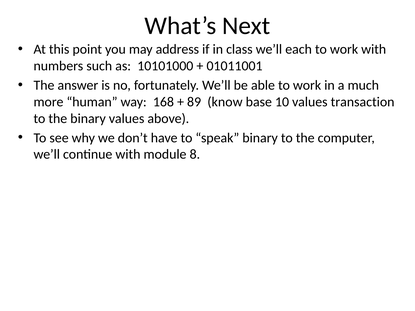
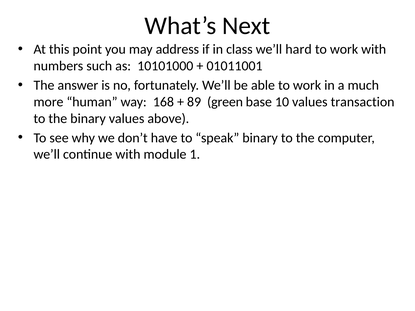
each: each -> hard
know: know -> green
8: 8 -> 1
